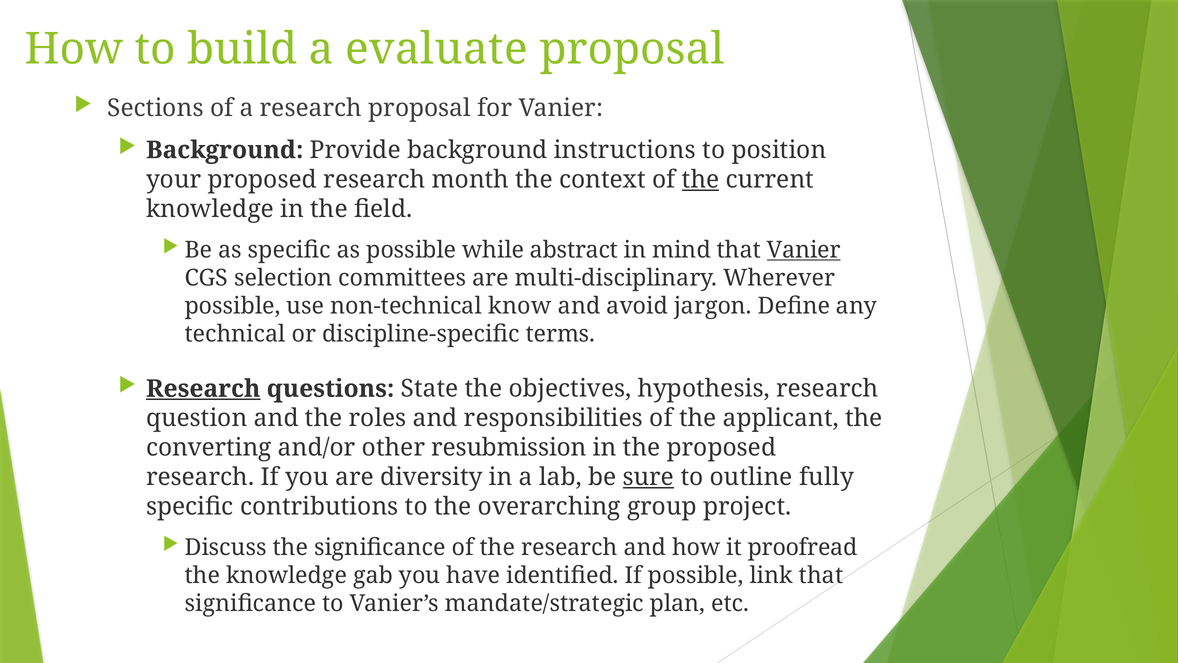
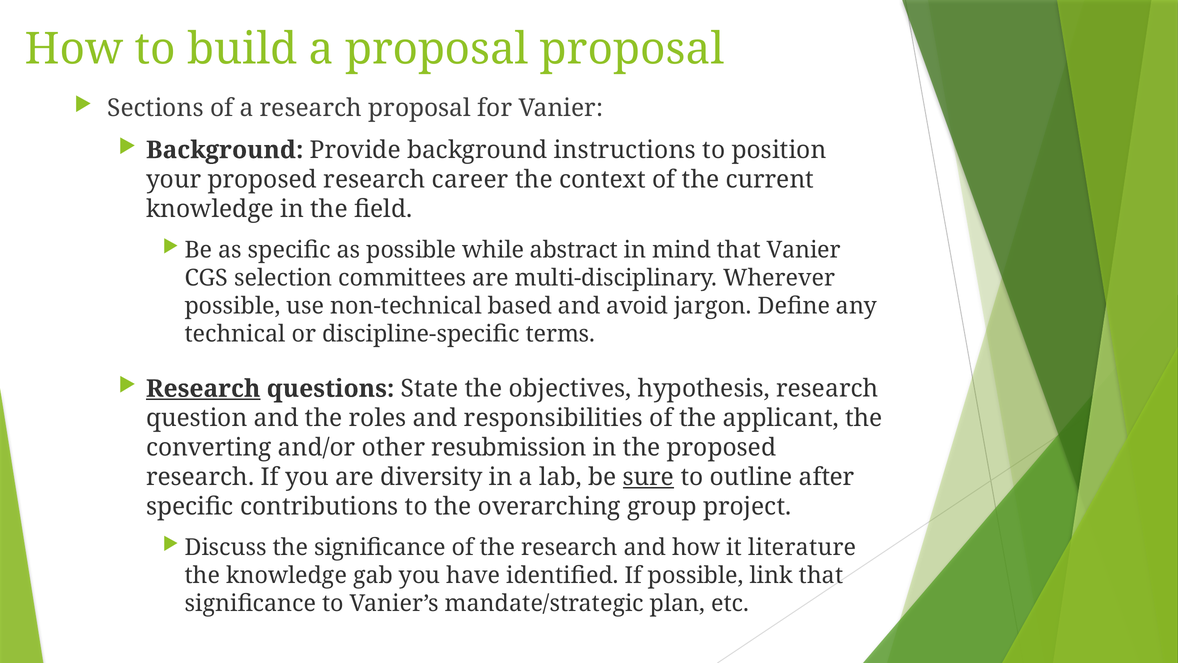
a evaluate: evaluate -> proposal
month: month -> career
the at (701, 179) underline: present -> none
Vanier at (804, 250) underline: present -> none
know: know -> based
fully: fully -> after
proofread: proofread -> literature
